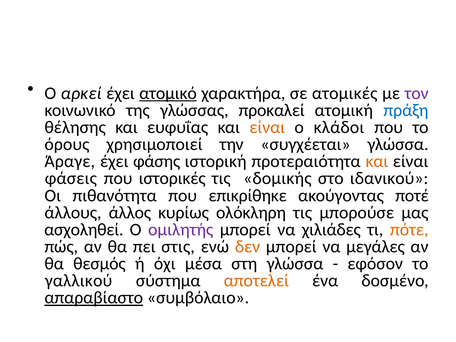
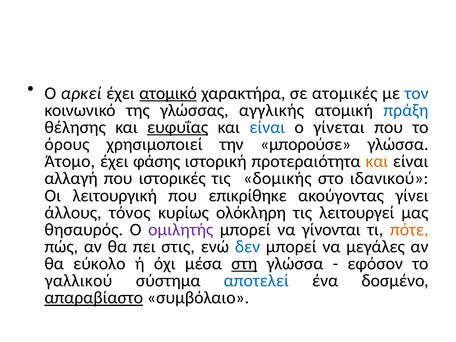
τον colour: purple -> blue
προκαλεί: προκαλεί -> αγγλικής
ευφυΐας underline: none -> present
είναι at (267, 127) colour: orange -> blue
κλάδοι: κλάδοι -> γίνεται
συγχέεται: συγχέεται -> μπορούσε
Άραγε: Άραγε -> Άτομο
φάσεις: φάσεις -> αλλαγή
πιθανότητα: πιθανότητα -> λειτουργική
ποτέ: ποτέ -> γίνει
άλλος: άλλος -> τόνος
μπορούσε: μπορούσε -> λειτουργεί
ασχοληθεί: ασχοληθεί -> θησαυρός
χιλιάδες: χιλιάδες -> γίνονται
δεν colour: orange -> blue
θεσμός: θεσμός -> εύκολο
στη underline: none -> present
αποτελεί colour: orange -> blue
